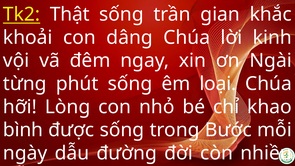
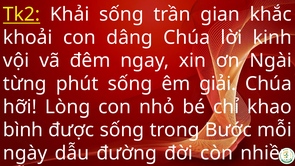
Thật: Thật -> Khải
loại: loại -> giải
